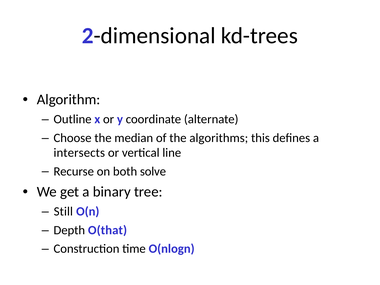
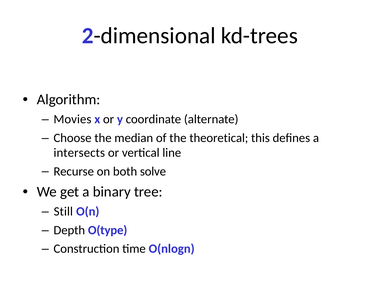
Outline: Outline -> Movies
algorithms: algorithms -> theoretical
O(that: O(that -> O(type
